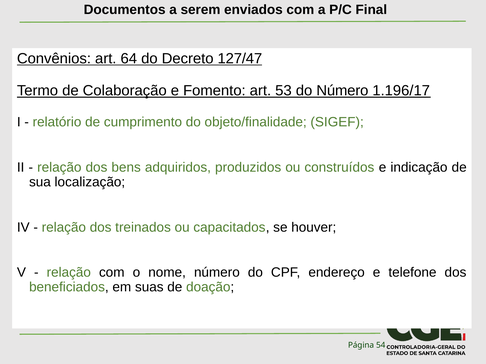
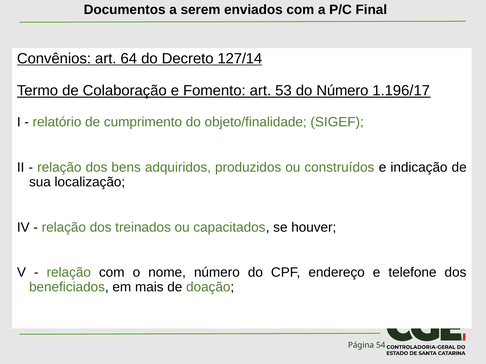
127/47: 127/47 -> 127/14
suas: suas -> mais
